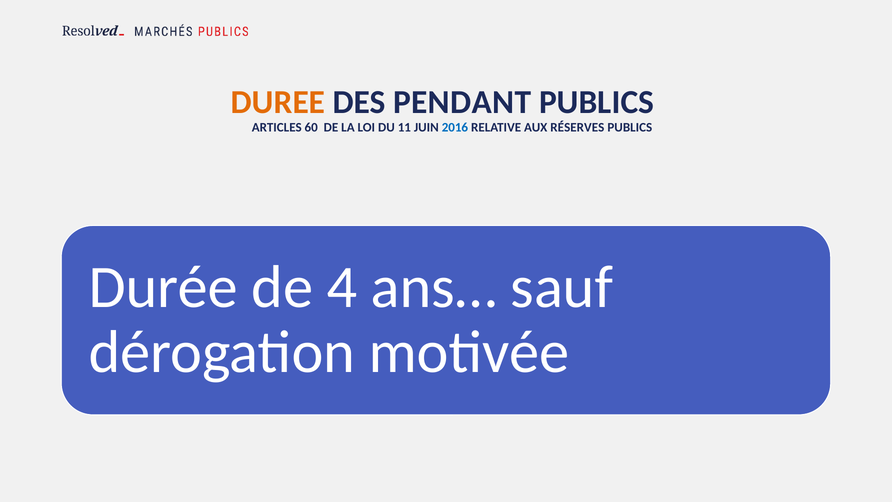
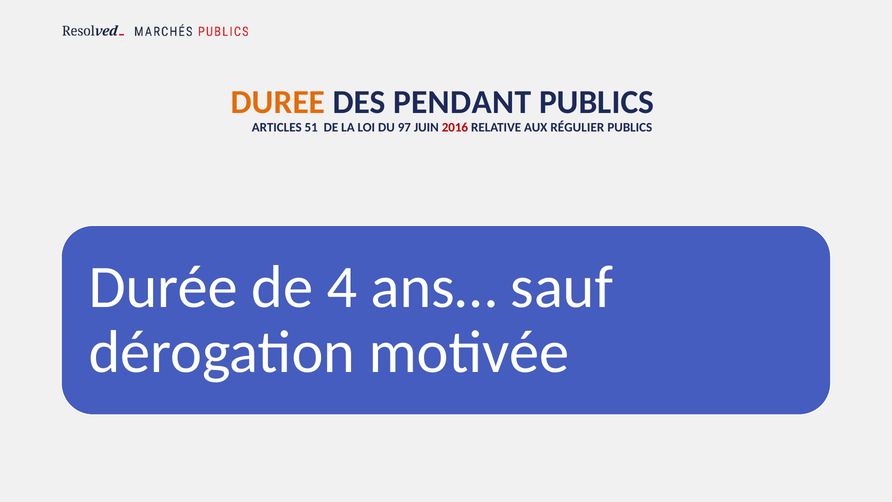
60: 60 -> 51
11: 11 -> 97
2016 colour: blue -> red
RÉSERVES: RÉSERVES -> RÉGULIER
